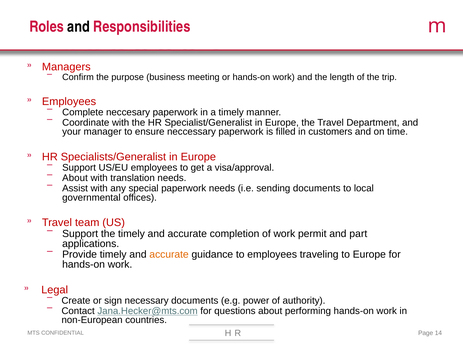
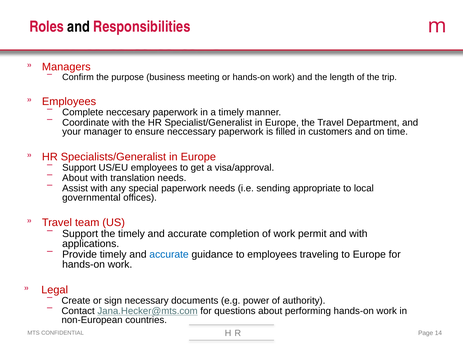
sending documents: documents -> appropriate
and part: part -> with
accurate at (169, 255) colour: orange -> blue
